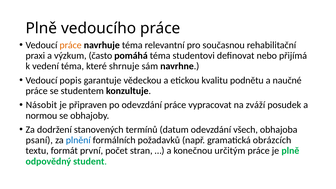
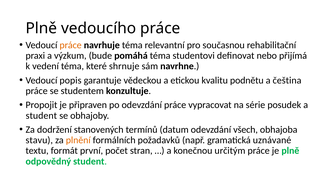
často: často -> bude
naučné: naučné -> čeština
Násobit: Násobit -> Propojit
zváží: zváží -> série
normou at (41, 116): normou -> student
psaní: psaní -> stavu
plnění colour: blue -> orange
obrázcích: obrázcích -> uznávané
